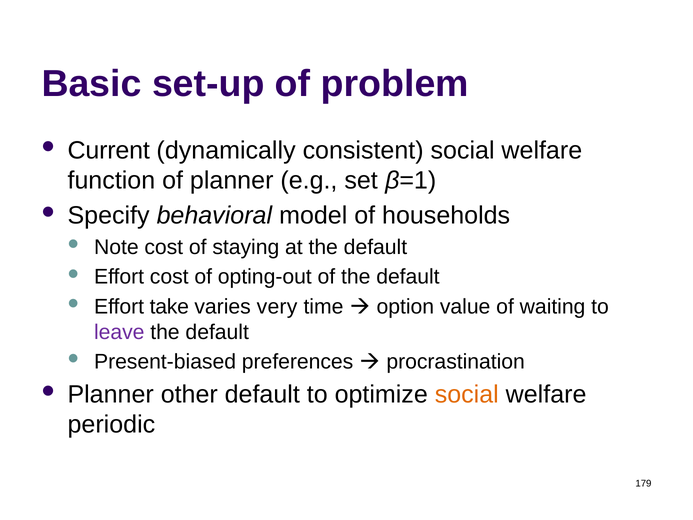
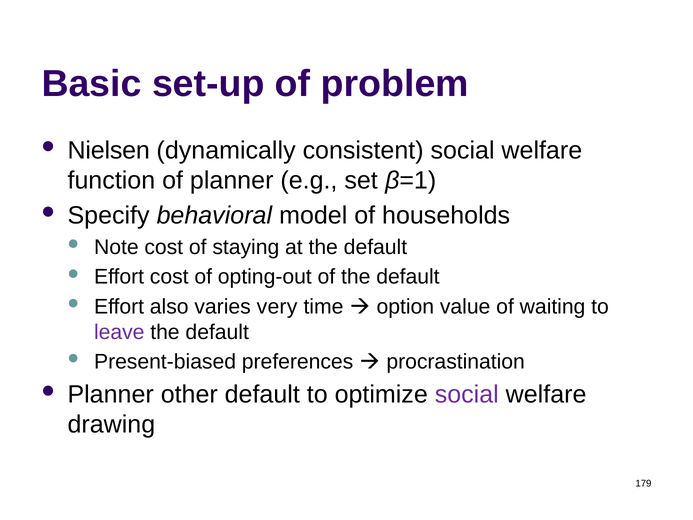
Current: Current -> Nielsen
take: take -> also
social at (467, 394) colour: orange -> purple
periodic: periodic -> drawing
